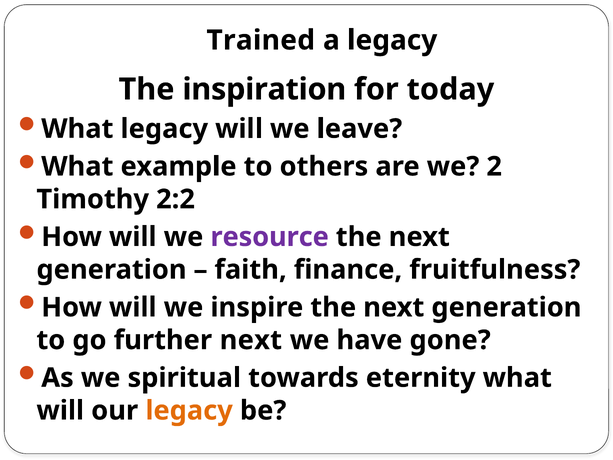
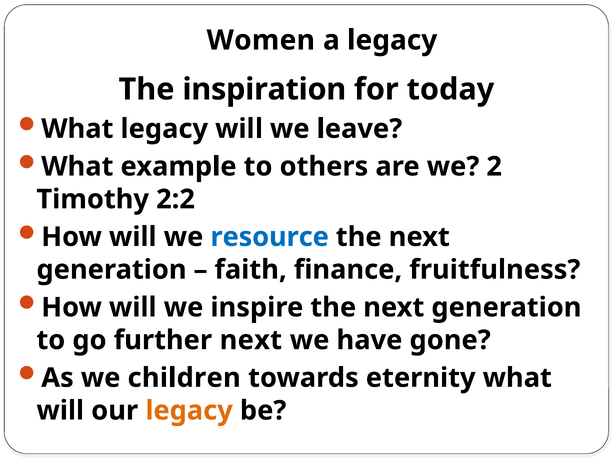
Trained: Trained -> Women
resource colour: purple -> blue
spiritual: spiritual -> children
